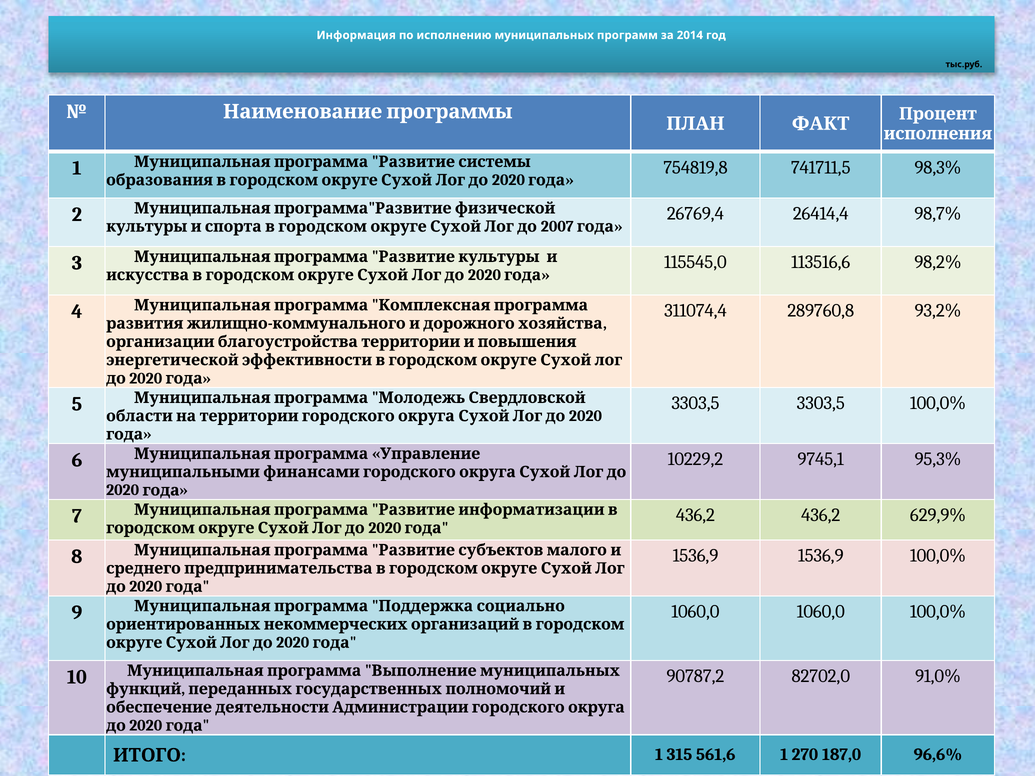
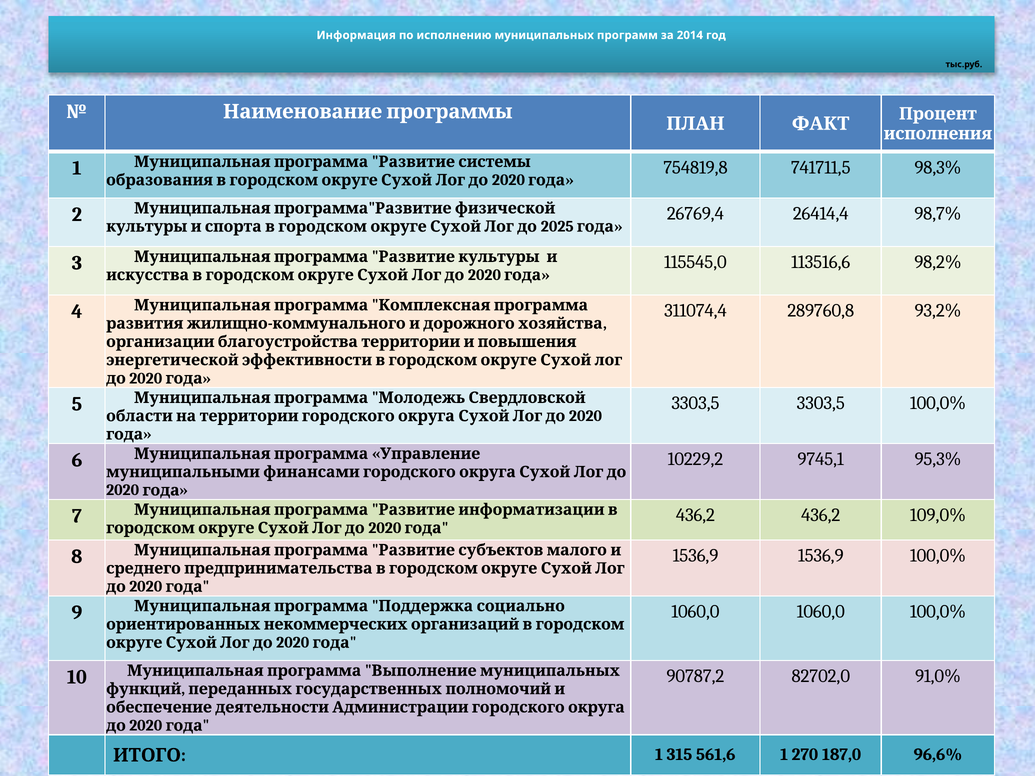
2007: 2007 -> 2025
629,9%: 629,9% -> 109,0%
